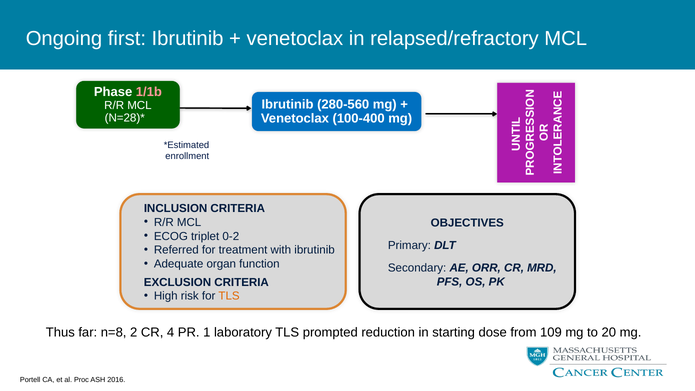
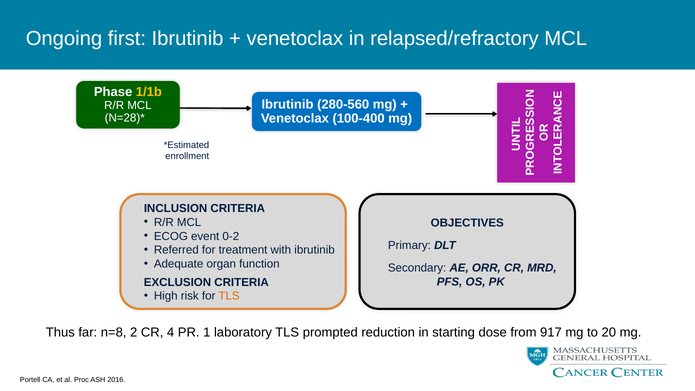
1/1b colour: pink -> yellow
triplet: triplet -> event
109: 109 -> 917
